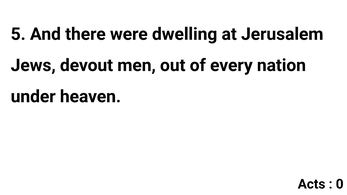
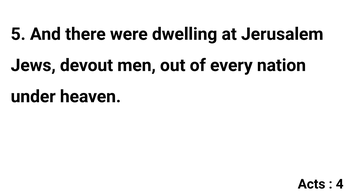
0: 0 -> 4
